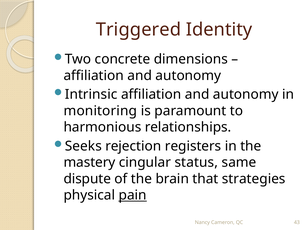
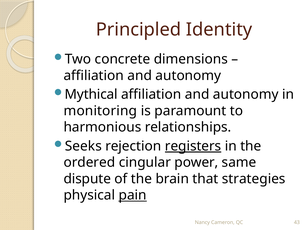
Triggered: Triggered -> Principled
Intrinsic: Intrinsic -> Mythical
registers underline: none -> present
mastery: mastery -> ordered
status: status -> power
